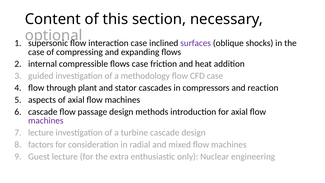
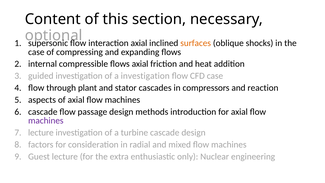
interaction case: case -> axial
surfaces colour: purple -> orange
flows case: case -> axial
a methodology: methodology -> investigation
